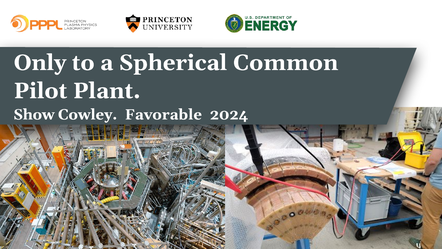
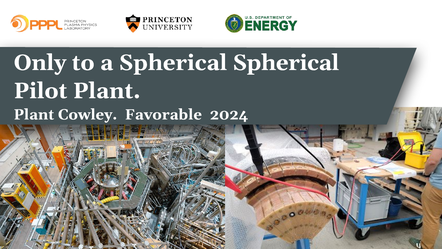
Spherical Common: Common -> Spherical
Show at (34, 114): Show -> Plant
